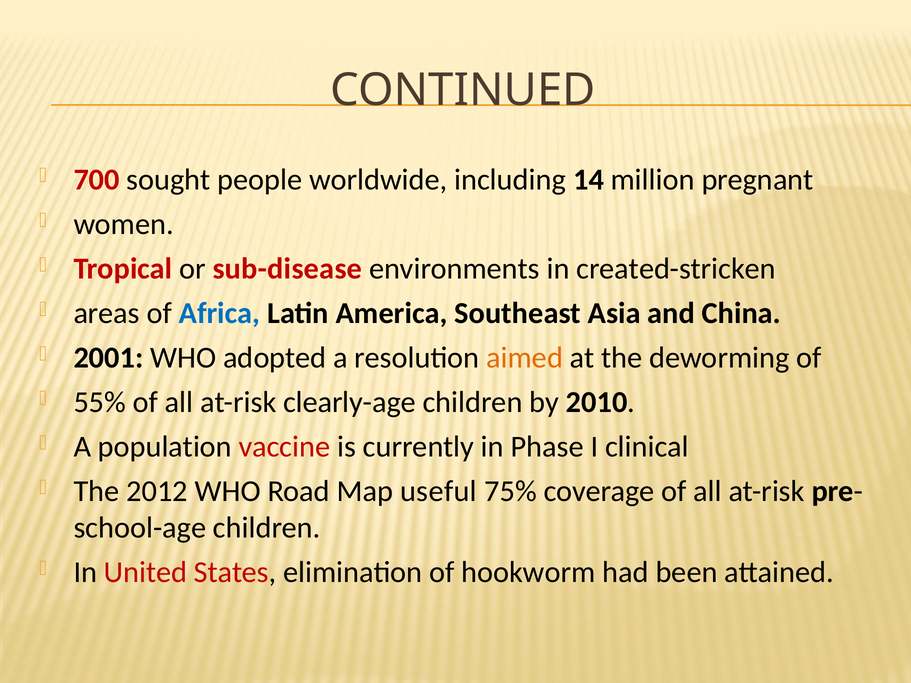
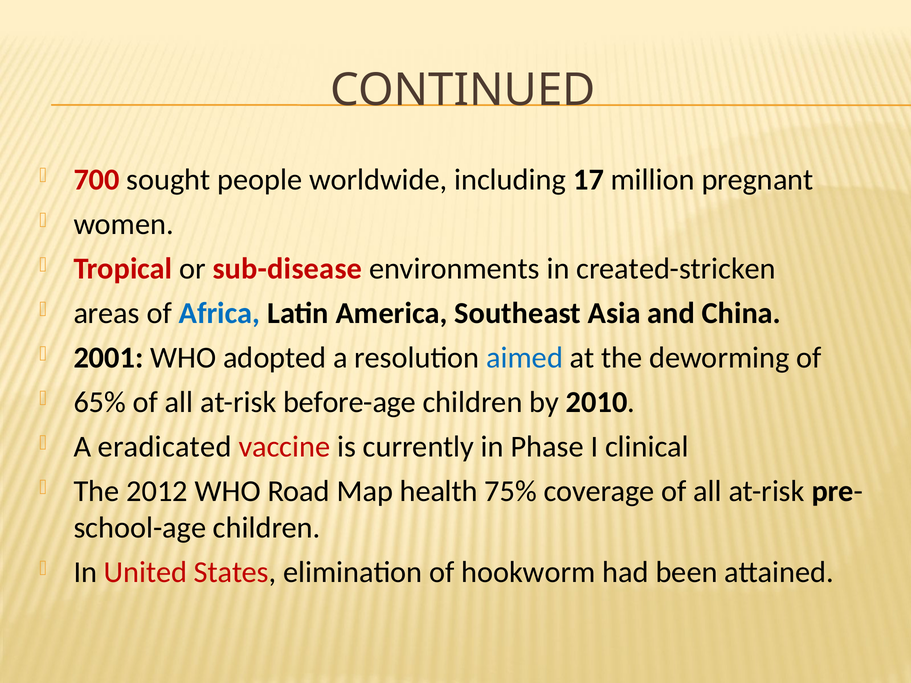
14: 14 -> 17
aimed colour: orange -> blue
55%: 55% -> 65%
clearly-age: clearly-age -> before-age
population: population -> eradicated
useful: useful -> health
